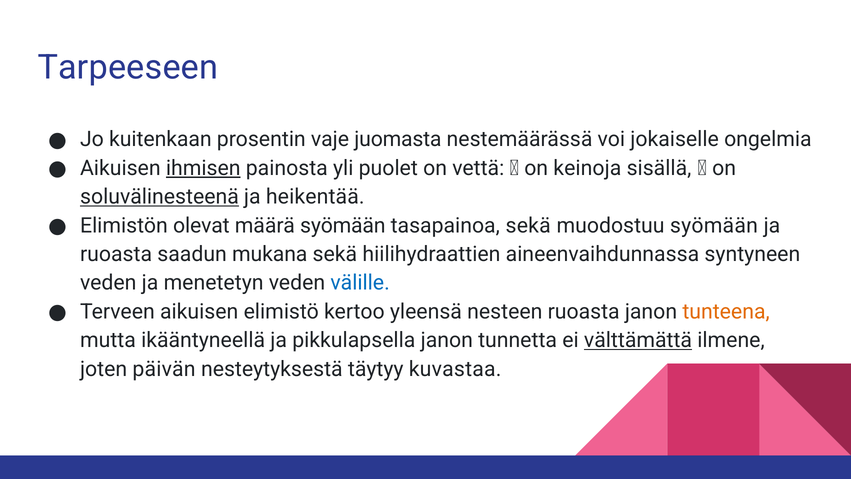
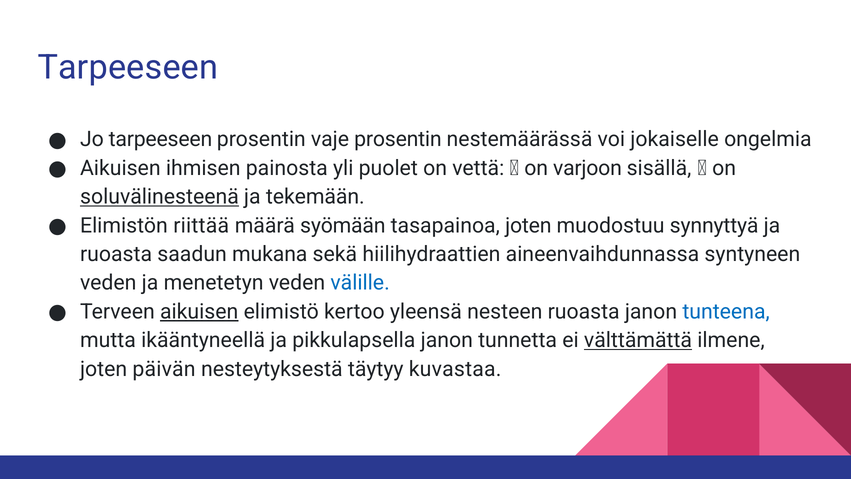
Jo kuitenkaan: kuitenkaan -> tarpeeseen
vaje juomasta: juomasta -> prosentin
ihmisen underline: present -> none
keinoja: keinoja -> varjoon
heikentää: heikentää -> tekemään
olevat: olevat -> riittää
tasapainoa sekä: sekä -> joten
muodostuu syömään: syömään -> synnyttyä
aikuisen at (199, 311) underline: none -> present
tunteena colour: orange -> blue
